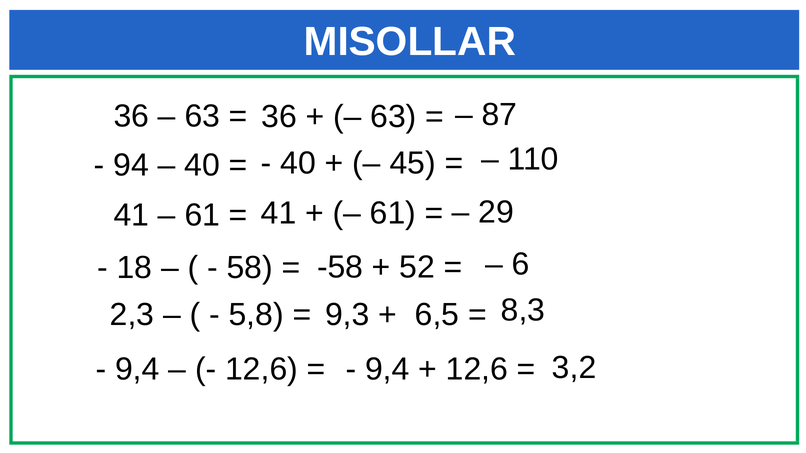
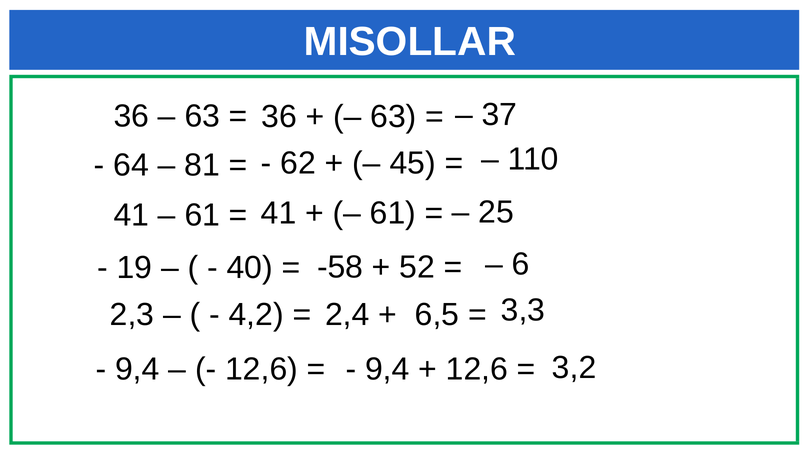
87: 87 -> 37
40 at (298, 164): 40 -> 62
94: 94 -> 64
40 at (202, 166): 40 -> 81
29: 29 -> 25
18: 18 -> 19
58: 58 -> 40
8,3: 8,3 -> 3,3
5,8: 5,8 -> 4,2
9,3: 9,3 -> 2,4
